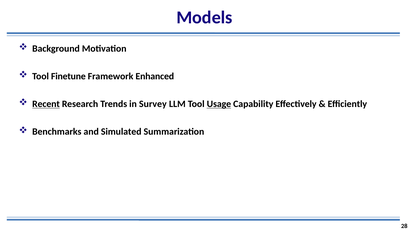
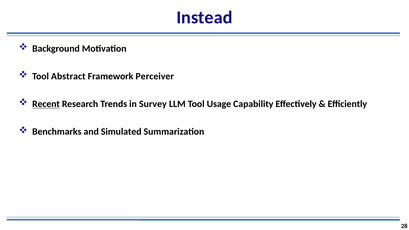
Models: Models -> Instead
Finetune: Finetune -> Abstract
Enhanced: Enhanced -> Perceiver
Usage underline: present -> none
